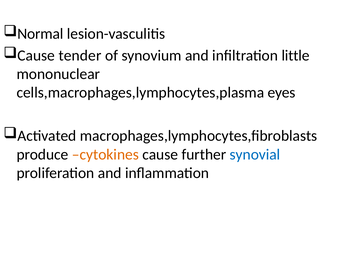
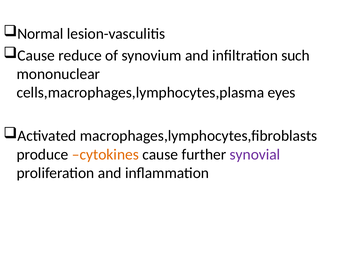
tender: tender -> reduce
little: little -> such
synovial colour: blue -> purple
